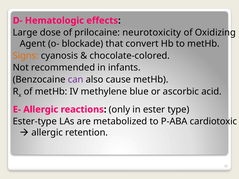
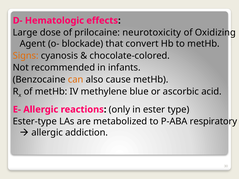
can colour: purple -> orange
cardiotoxic: cardiotoxic -> respiratory
retention: retention -> addiction
